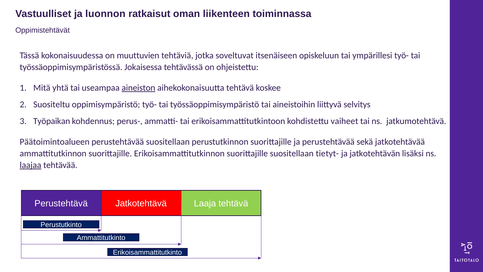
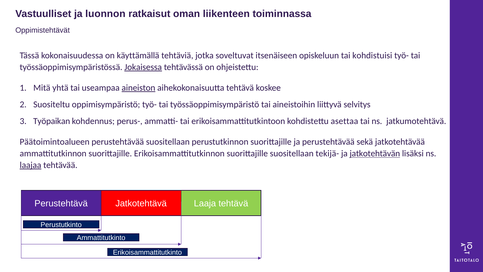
muuttuvien: muuttuvien -> käyttämällä
ympärillesi: ympärillesi -> kohdistuisi
Jokaisessa underline: none -> present
vaiheet: vaiheet -> asettaa
tietyt-: tietyt- -> tekijä-
jatkotehtävän underline: none -> present
